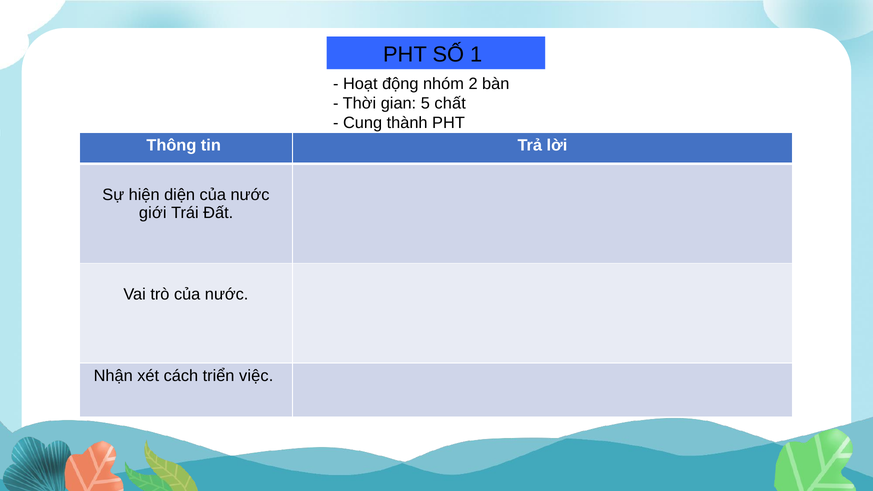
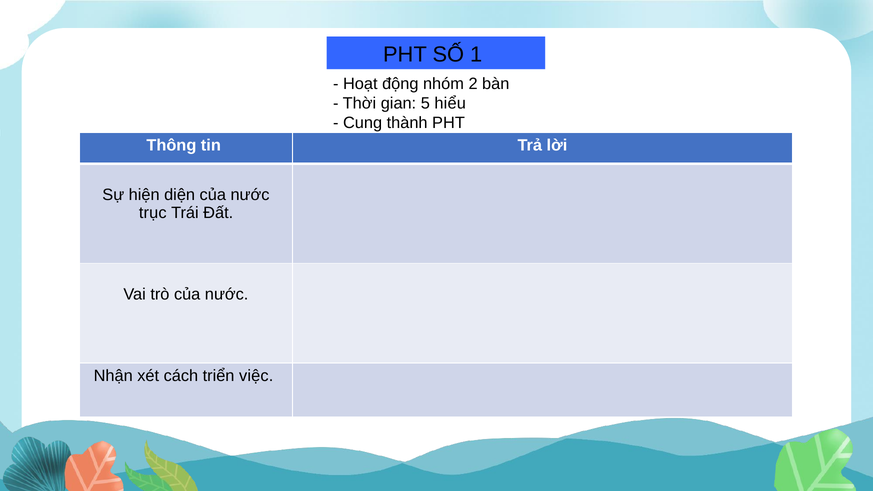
chất: chất -> hiểu
giới: giới -> trục
